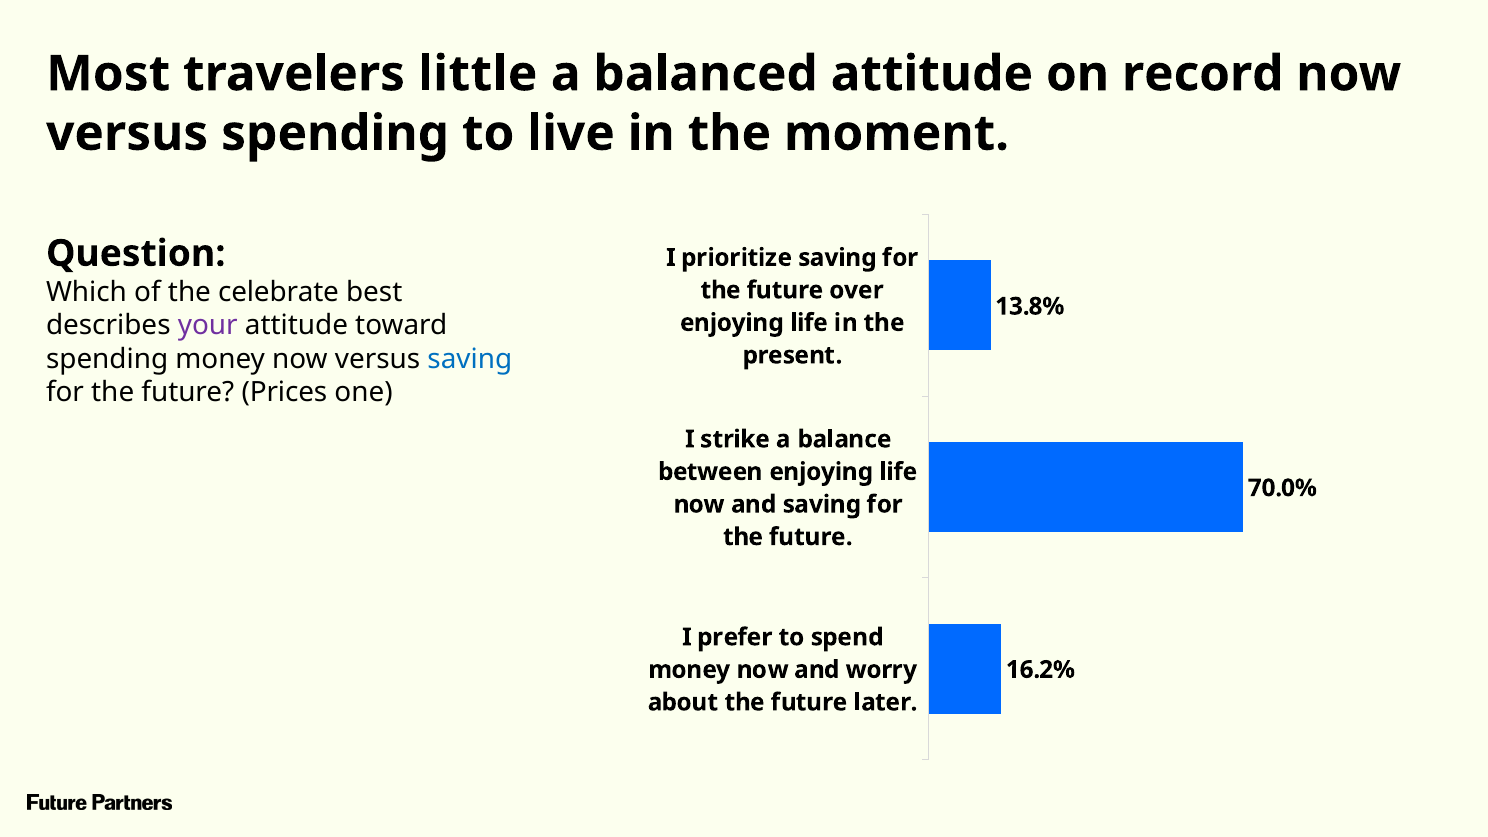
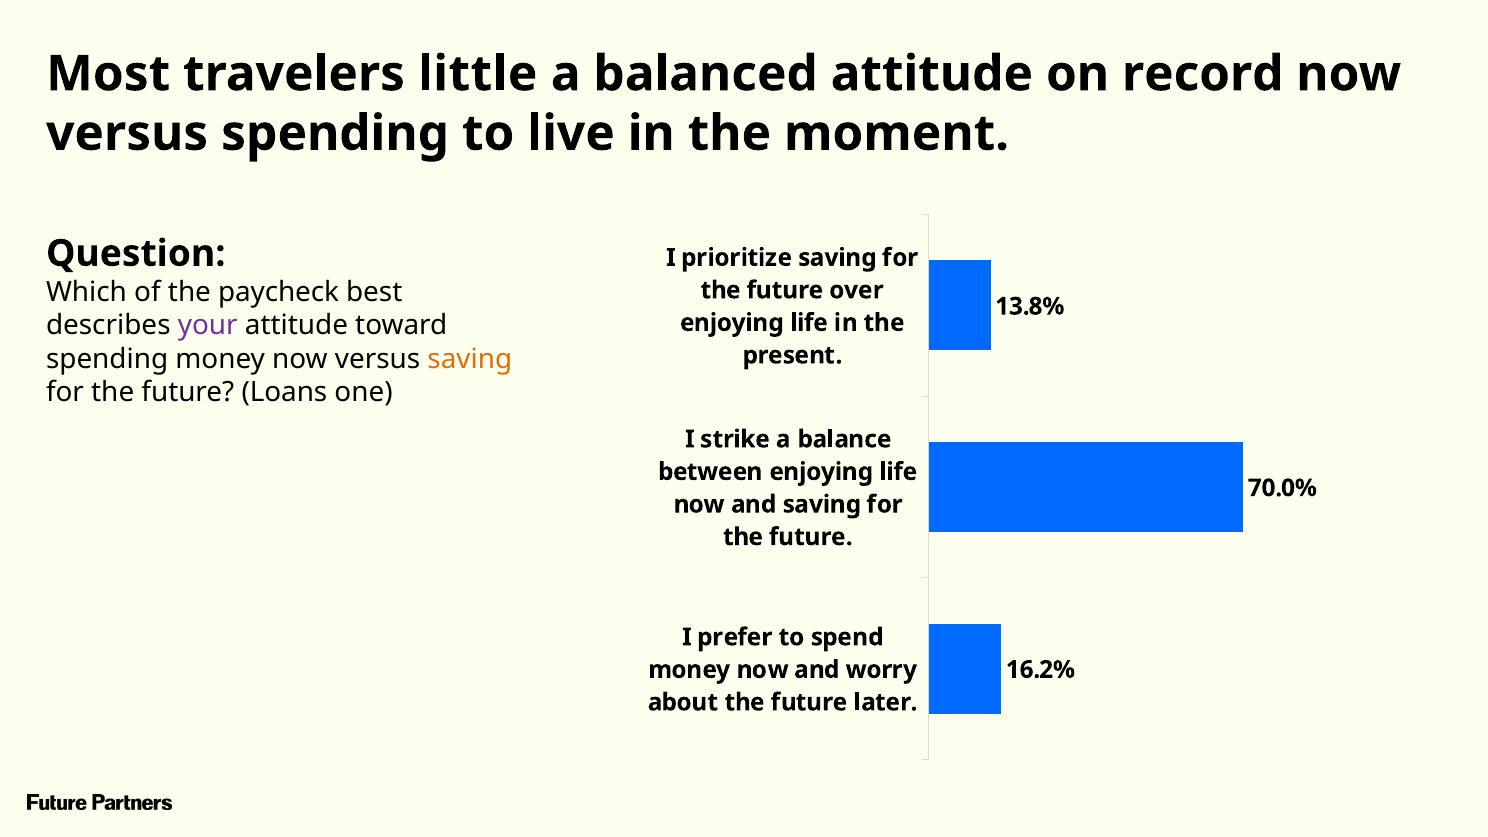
celebrate: celebrate -> paycheck
saving at (470, 359) colour: blue -> orange
Prices: Prices -> Loans
